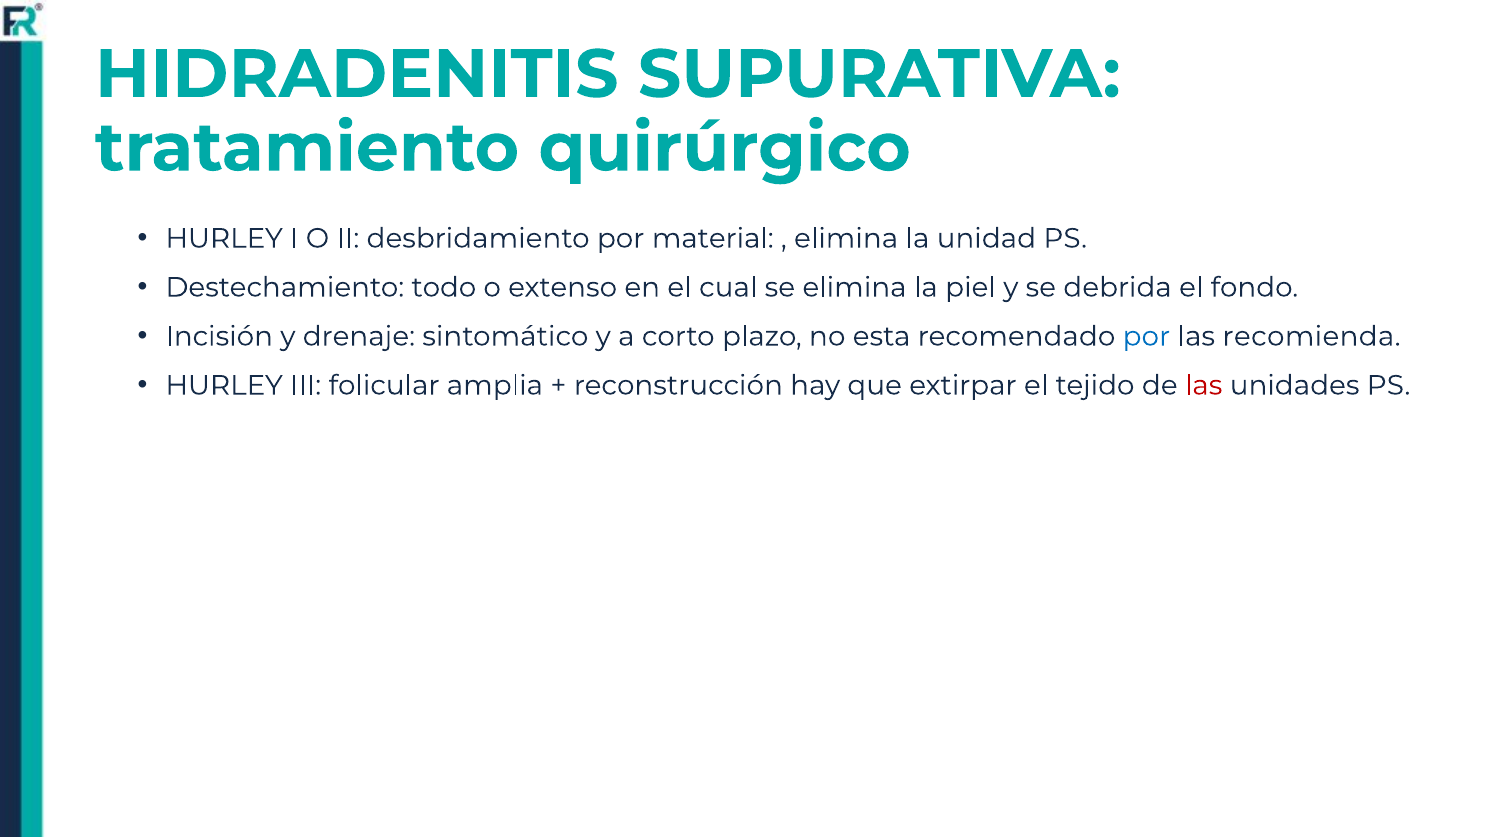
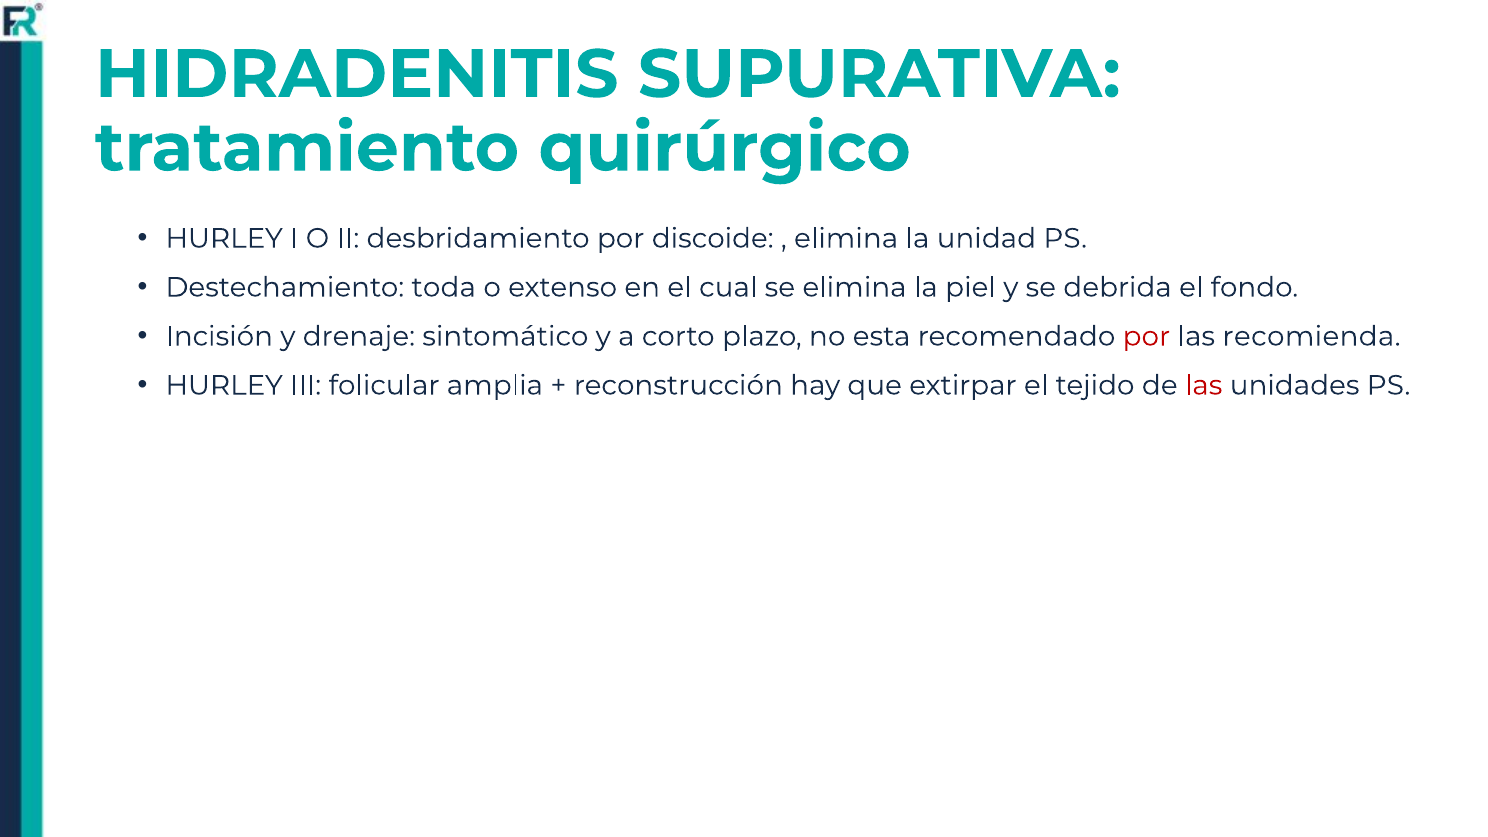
material: material -> discoide
todo: todo -> toda
por at (1146, 336) colour: blue -> red
